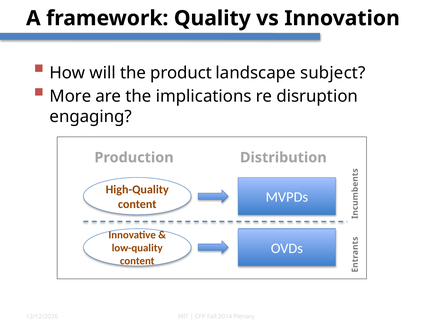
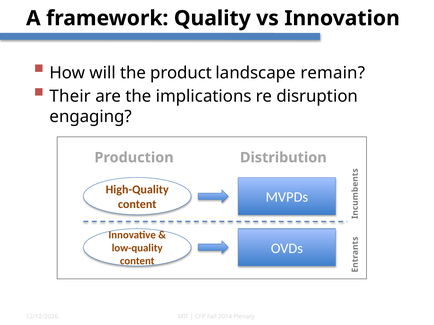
subject: subject -> remain
More: More -> Their
